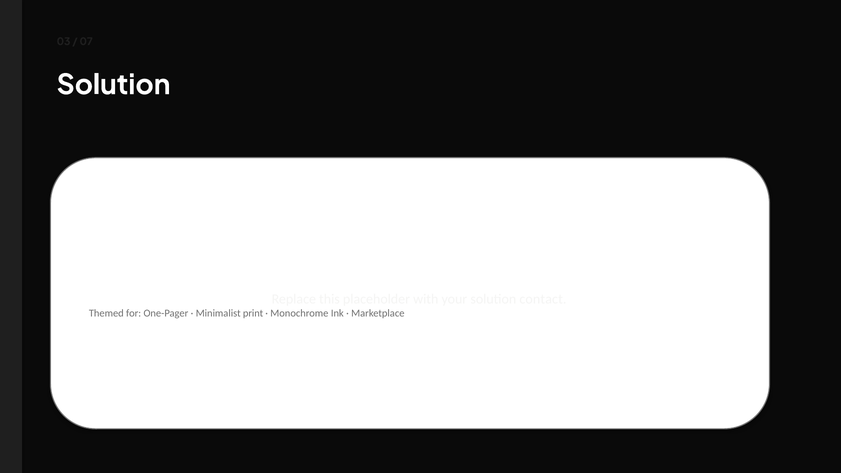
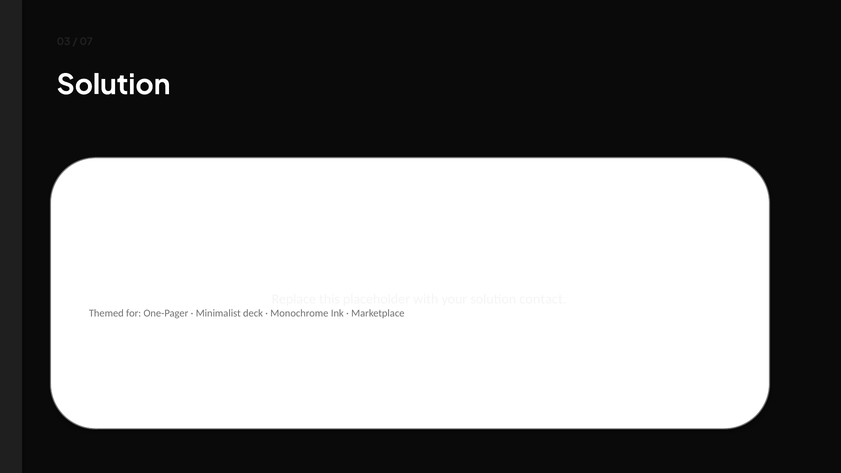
print: print -> deck
